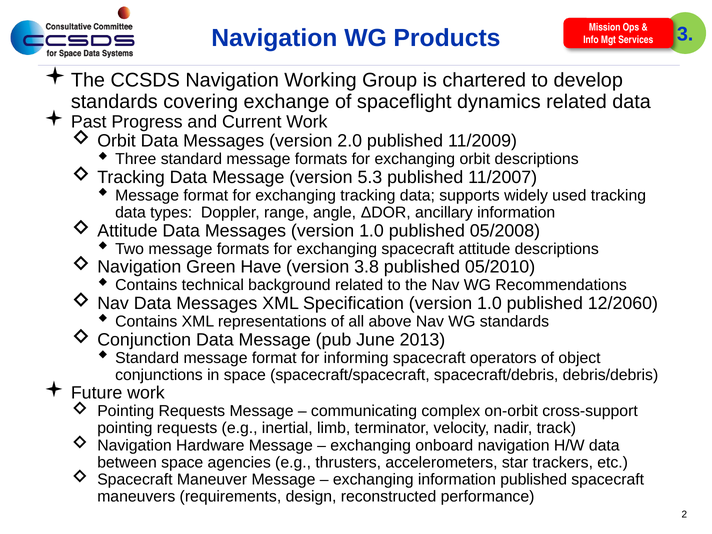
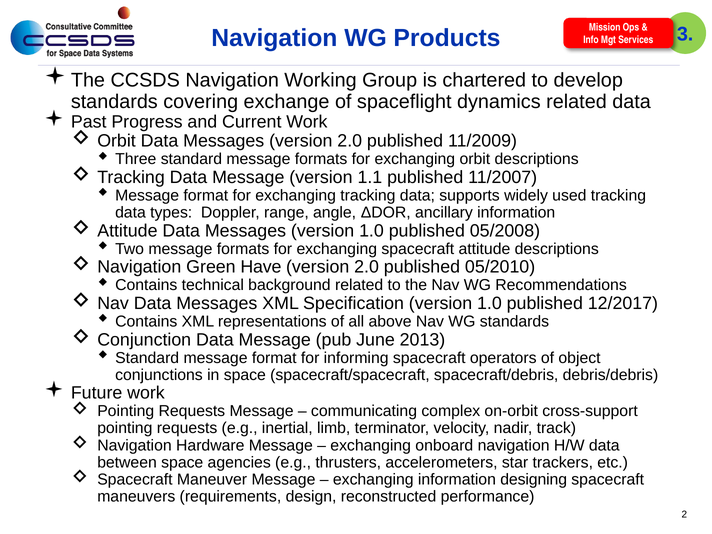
5.3: 5.3 -> 1.1
3.8 at (367, 267): 3.8 -> 2.0
12/2060: 12/2060 -> 12/2017
information published: published -> designing
